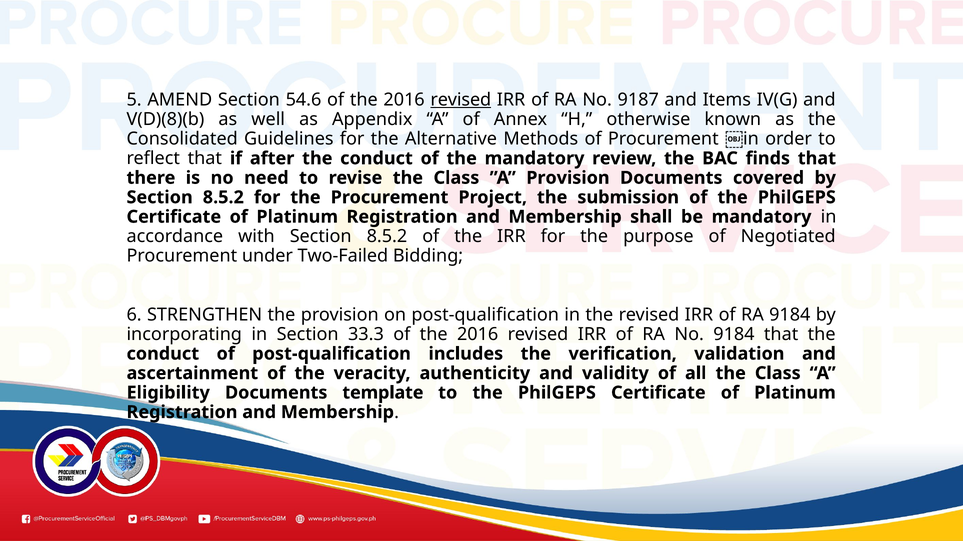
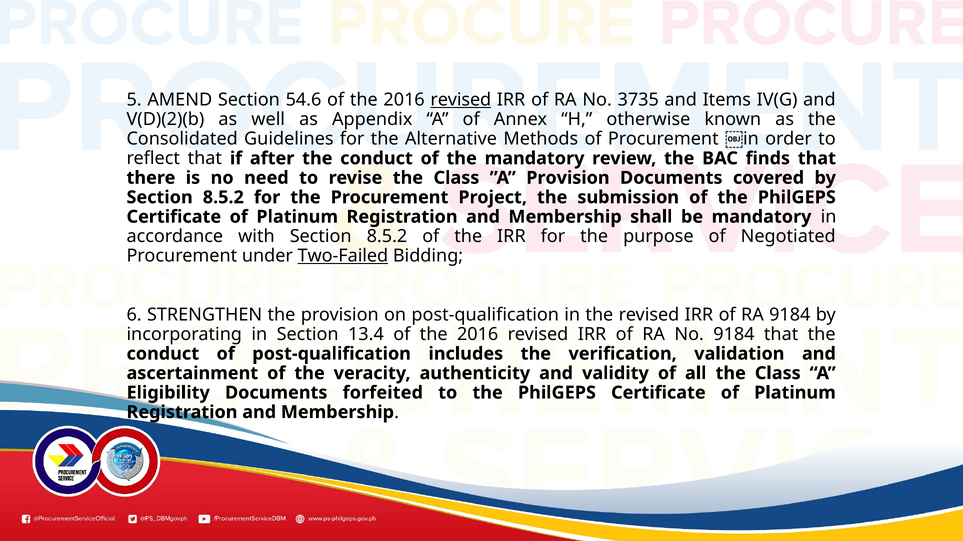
9187: 9187 -> 3735
V(D)(8)(b: V(D)(8)(b -> V(D)(2)(b
Two-Failed underline: none -> present
33.3: 33.3 -> 13.4
template: template -> forfeited
